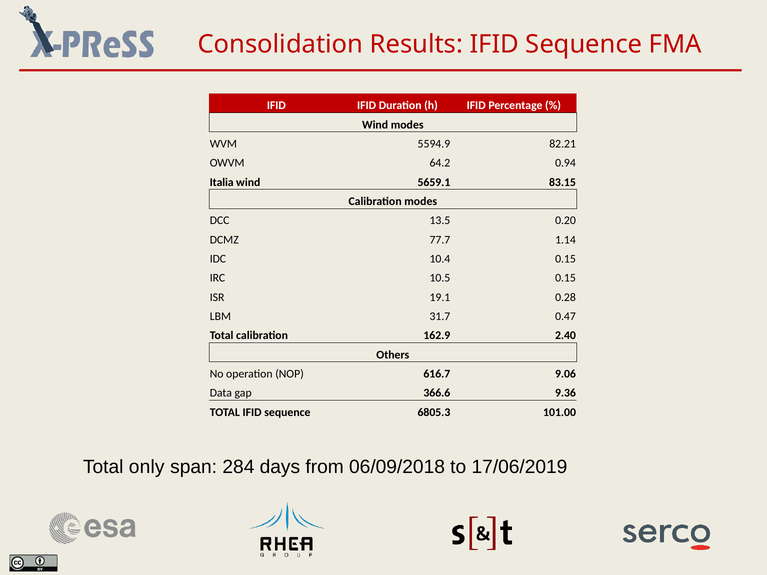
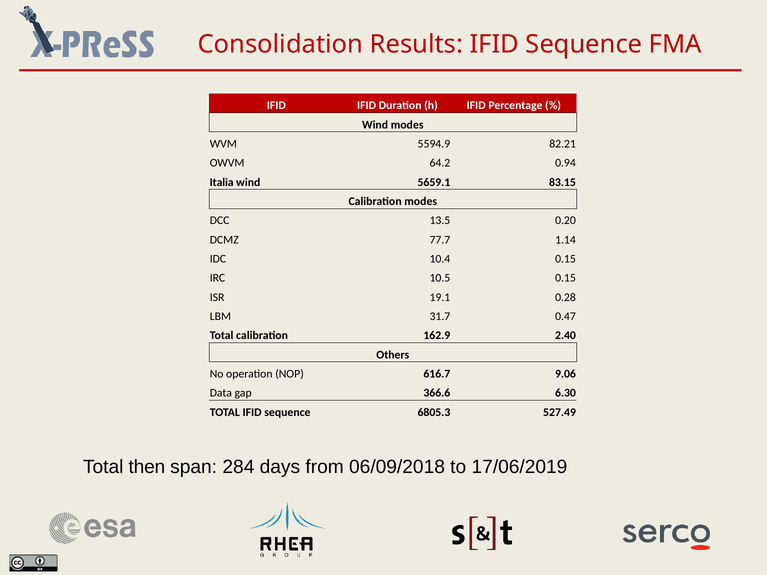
9.36: 9.36 -> 6.30
101.00: 101.00 -> 527.49
only: only -> then
